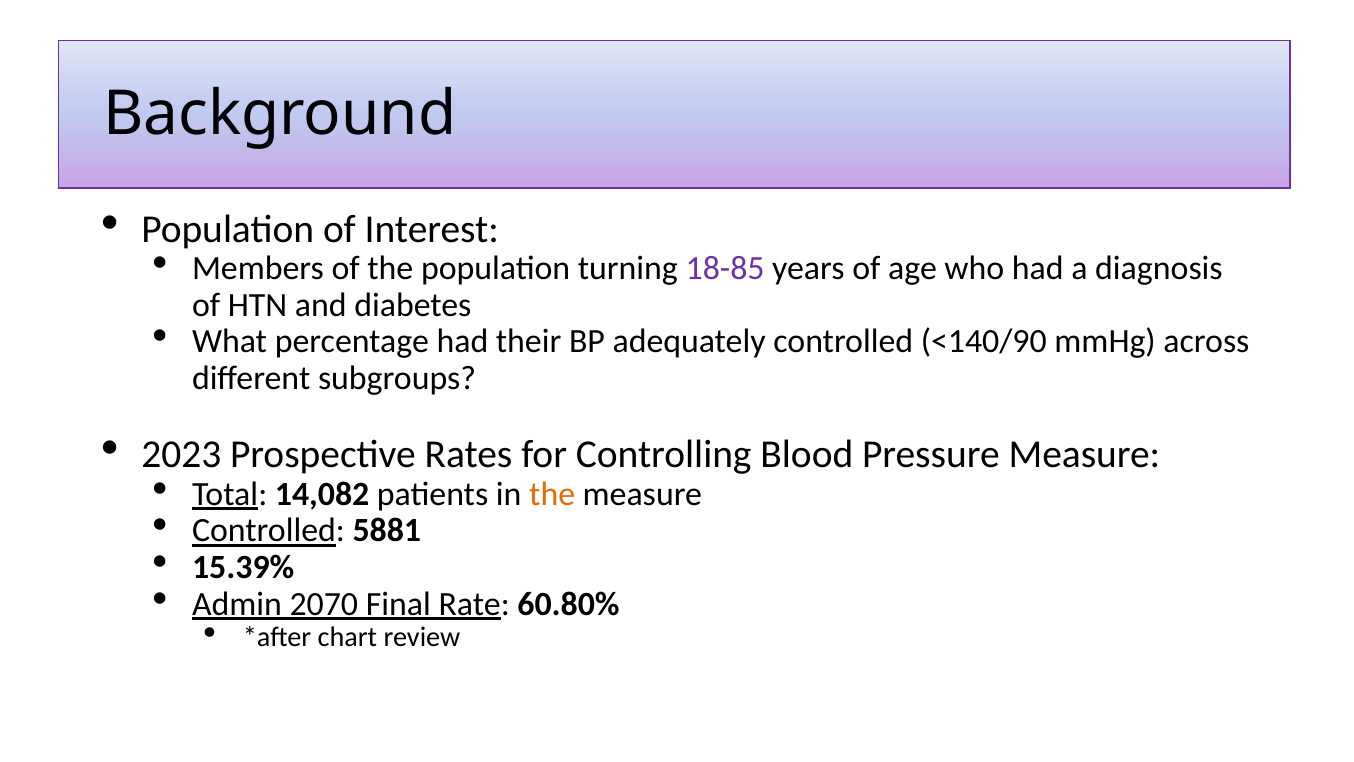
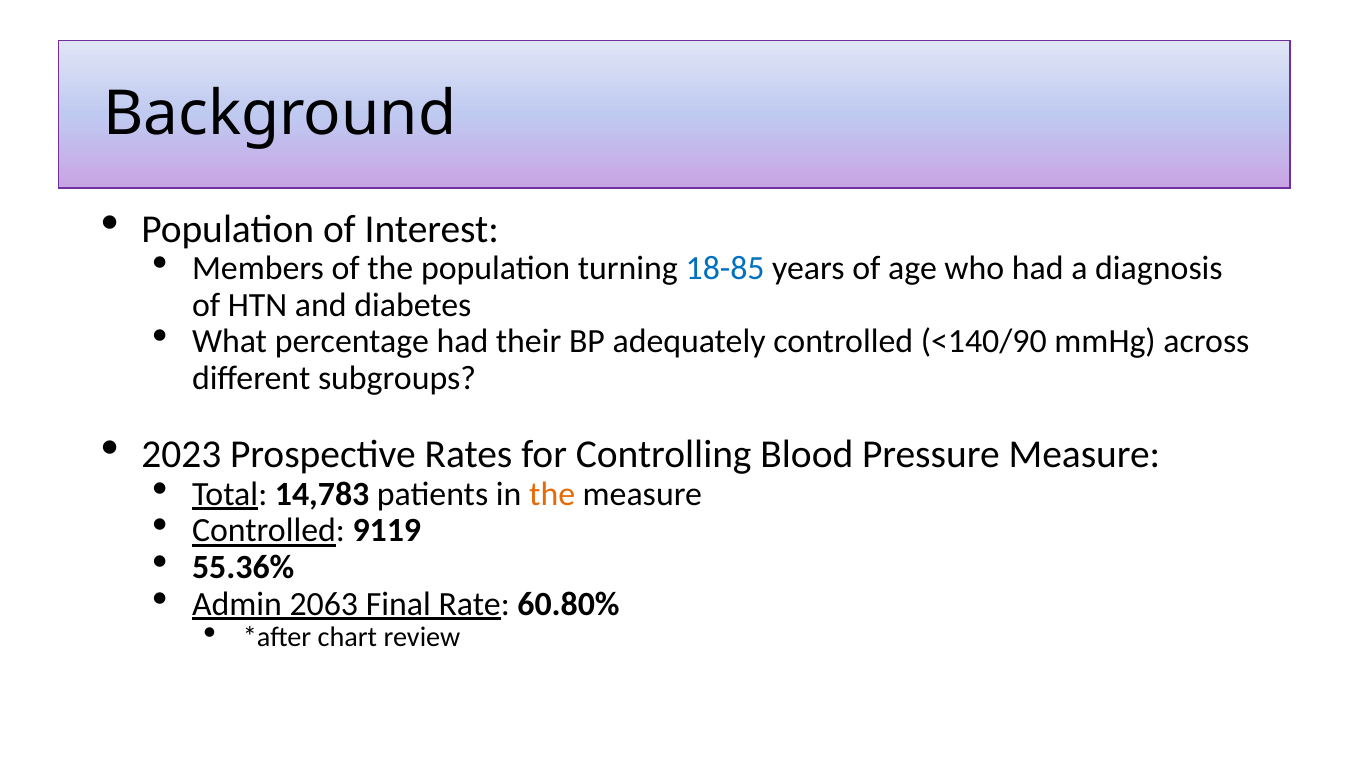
18-85 colour: purple -> blue
14,082: 14,082 -> 14,783
5881: 5881 -> 9119
15.39%: 15.39% -> 55.36%
2070: 2070 -> 2063
